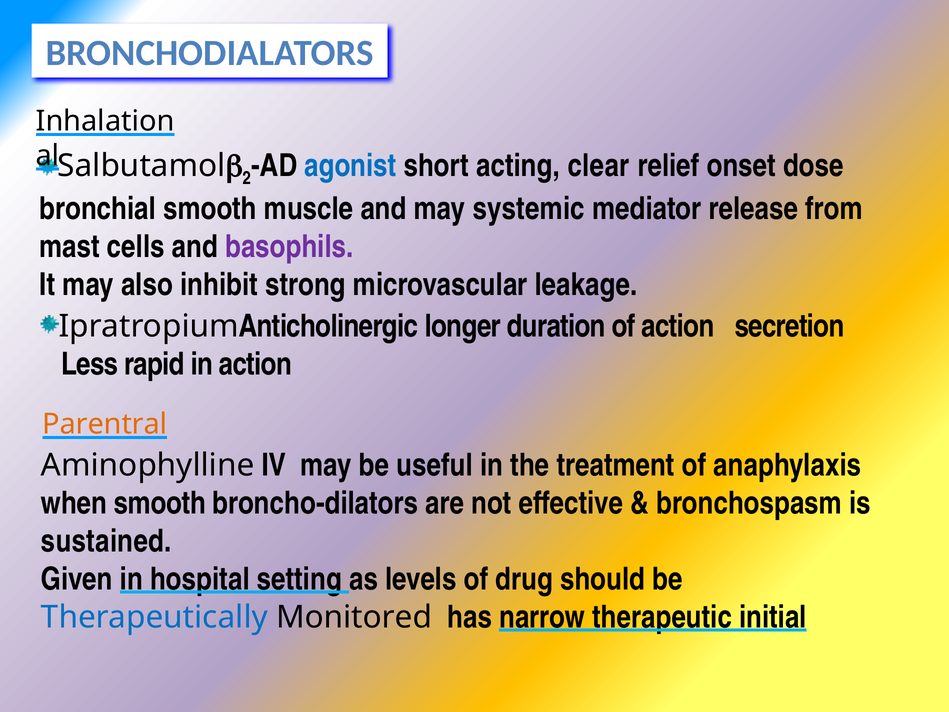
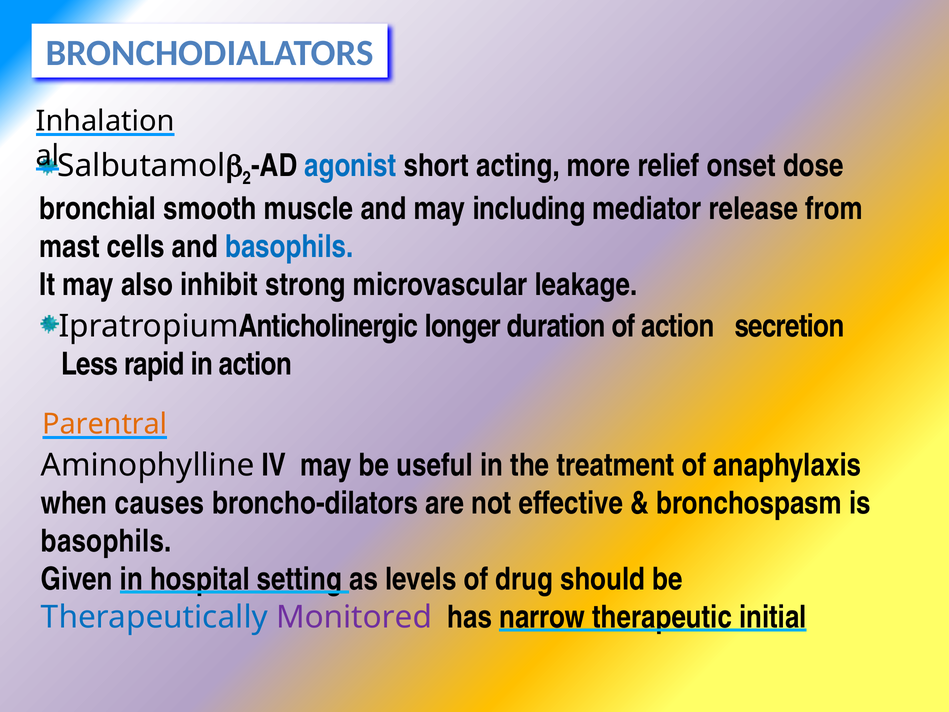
clear: clear -> more
systemic: systemic -> including
basophils at (289, 247) colour: purple -> blue
when smooth: smooth -> causes
sustained at (106, 541): sustained -> basophils
Monitored colour: black -> purple
